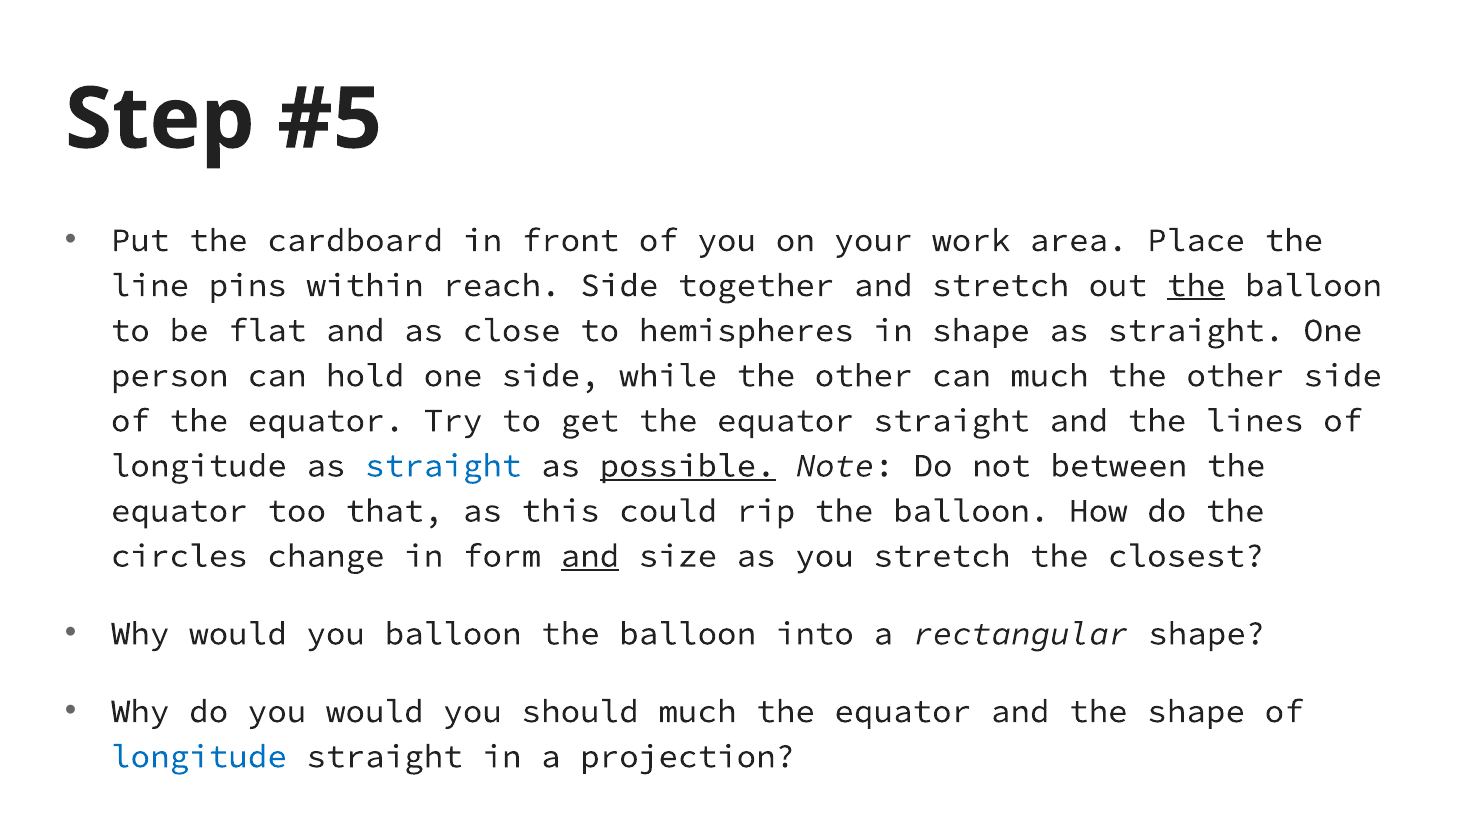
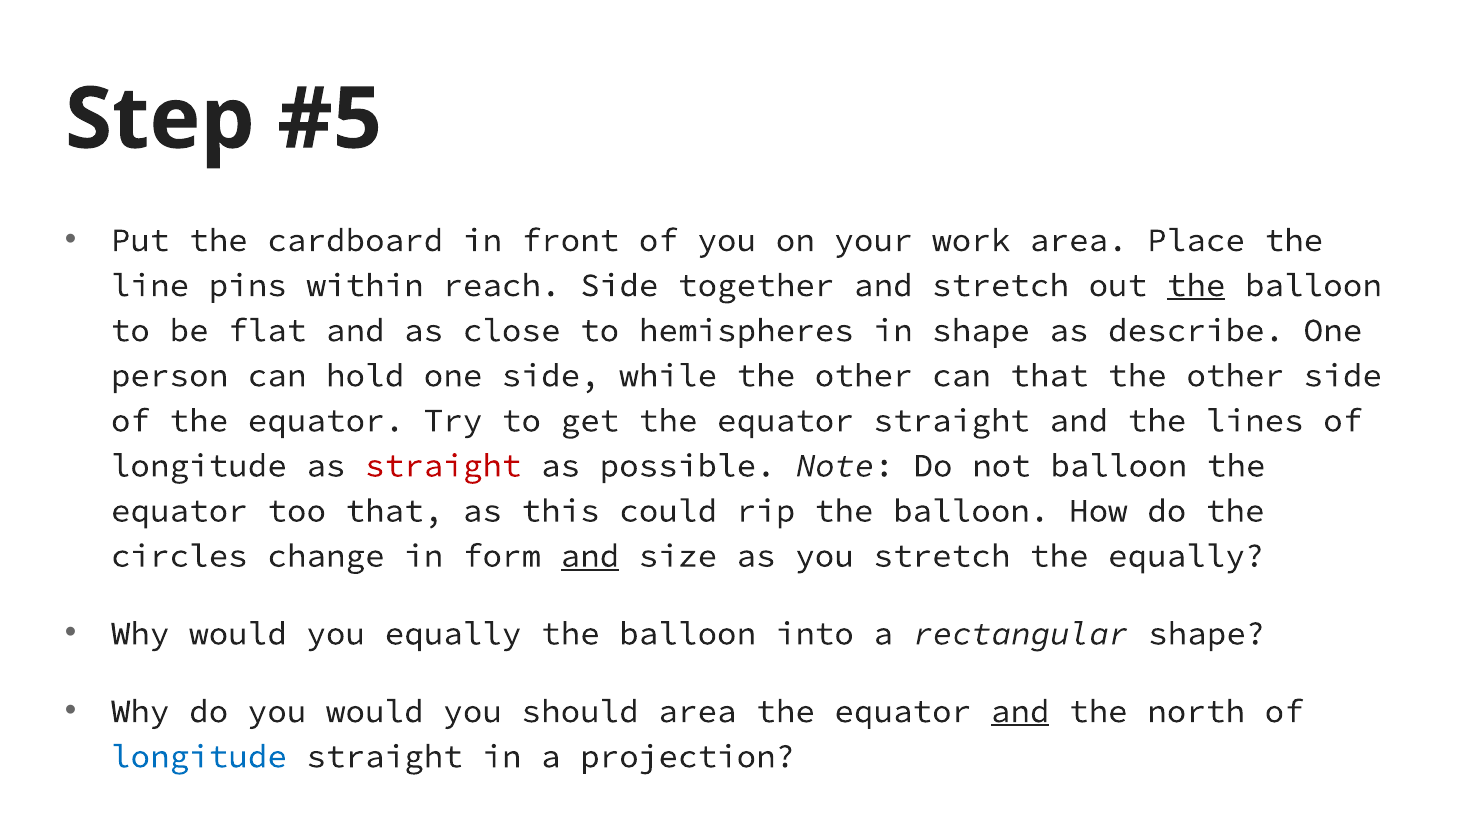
shape as straight: straight -> describe
can much: much -> that
straight at (443, 466) colour: blue -> red
possible underline: present -> none
not between: between -> balloon
the closest: closest -> equally
you balloon: balloon -> equally
should much: much -> area
and at (1020, 711) underline: none -> present
the shape: shape -> north
